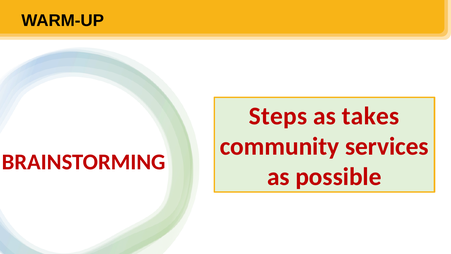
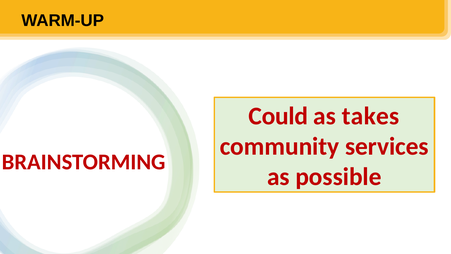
Steps: Steps -> Could
